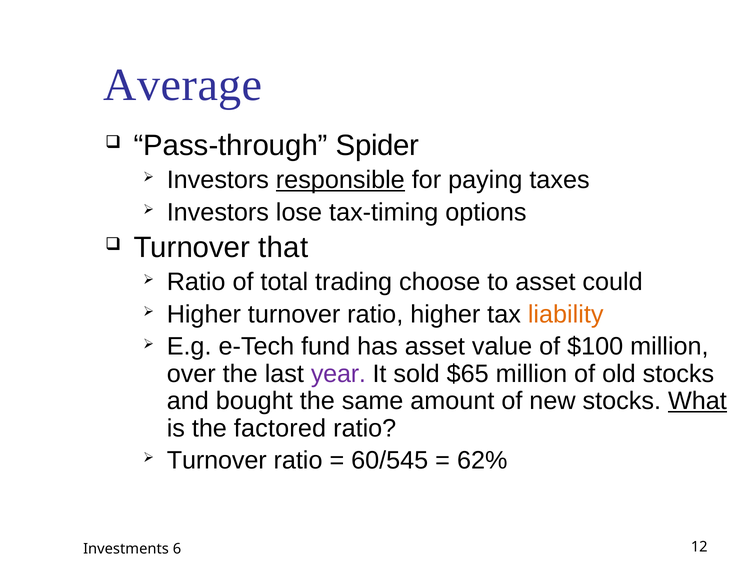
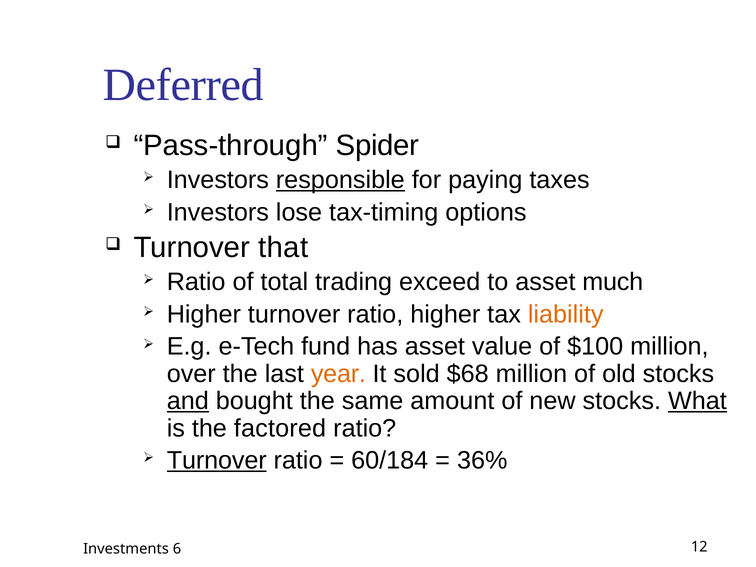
Average: Average -> Deferred
choose: choose -> exceed
could: could -> much
year colour: purple -> orange
$65: $65 -> $68
and underline: none -> present
Turnover at (217, 460) underline: none -> present
60/545: 60/545 -> 60/184
62%: 62% -> 36%
